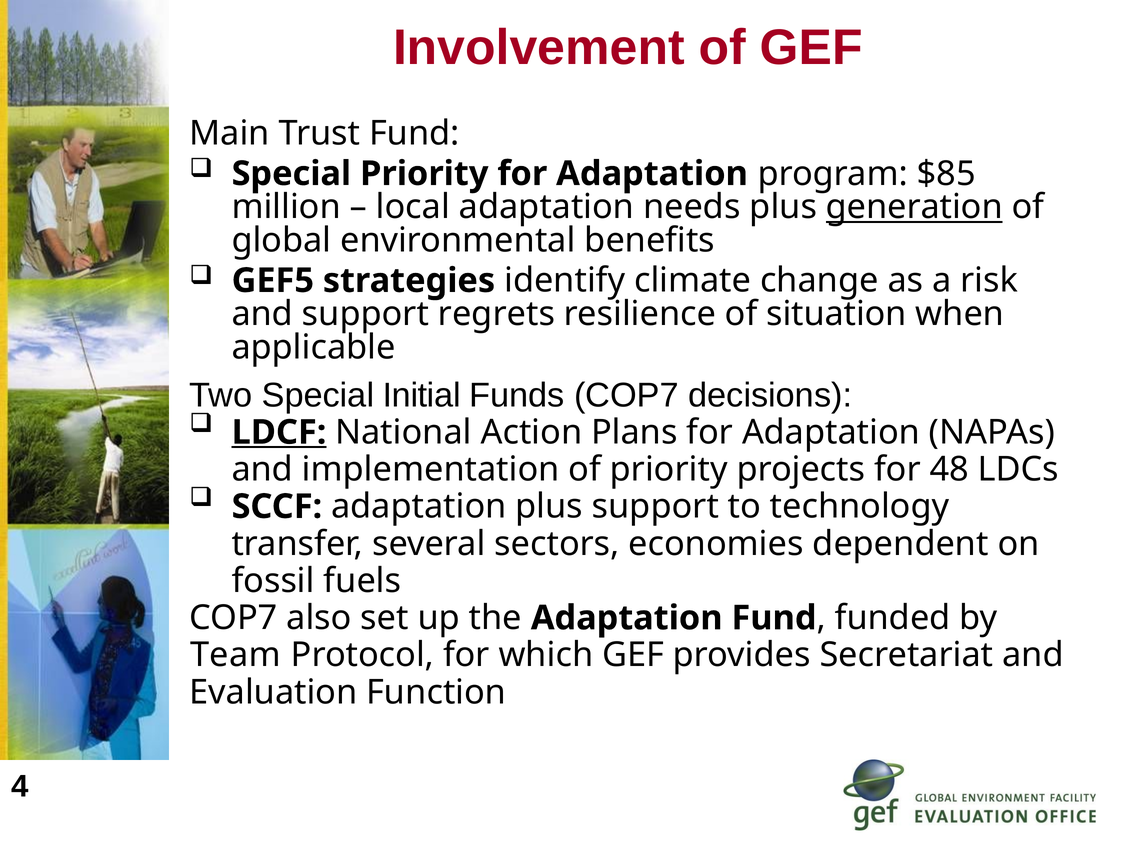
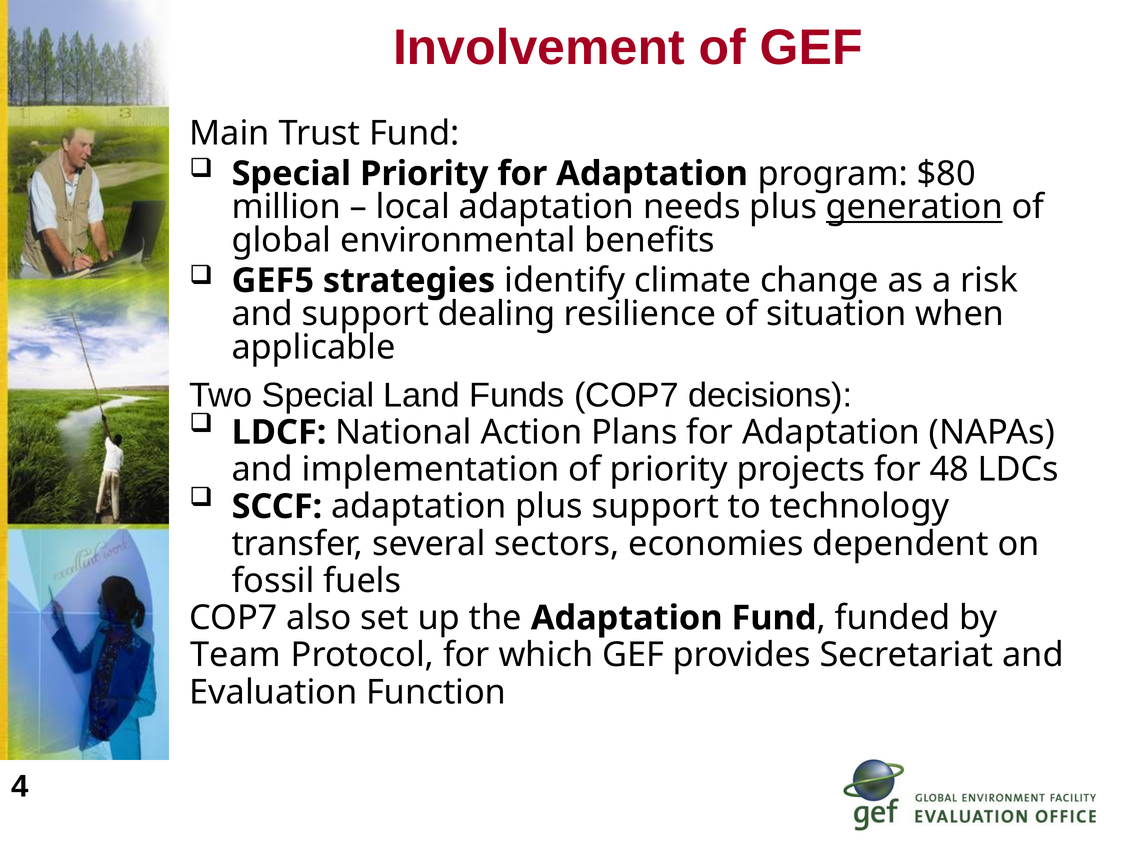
$85: $85 -> $80
regrets: regrets -> dealing
Initial: Initial -> Land
LDCF underline: present -> none
